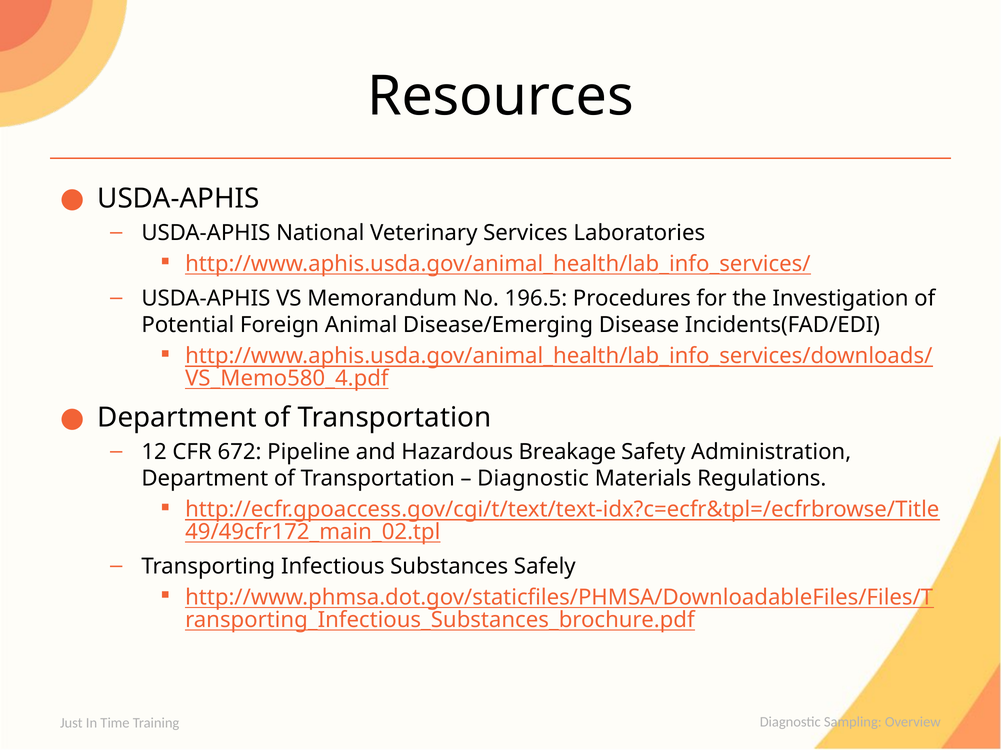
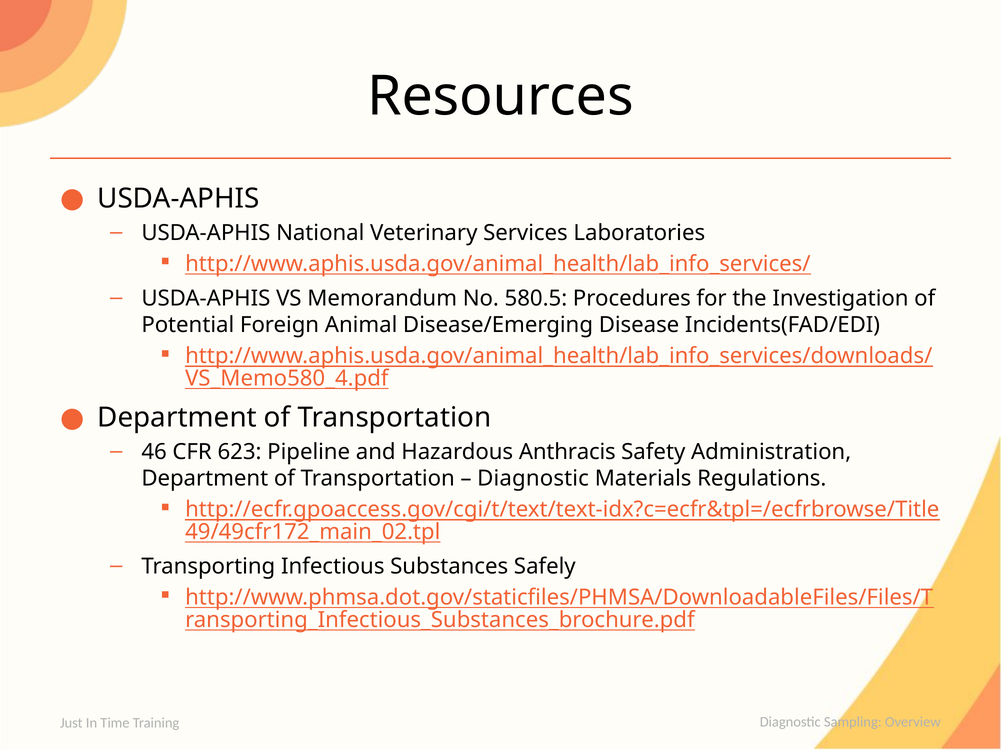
196.5: 196.5 -> 580.5
12: 12 -> 46
672: 672 -> 623
Breakage: Breakage -> Anthracis
